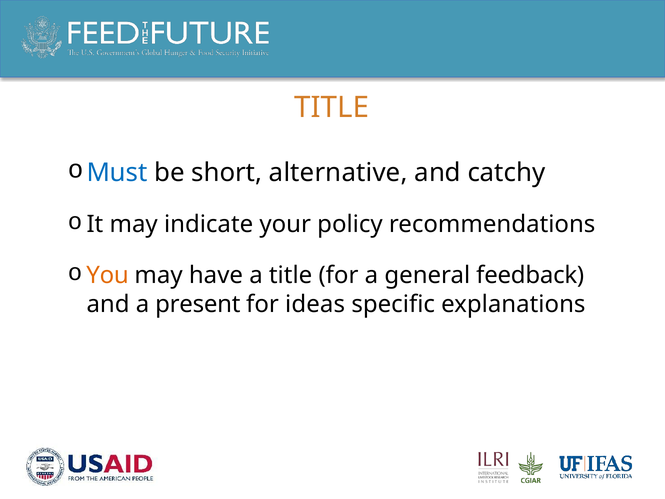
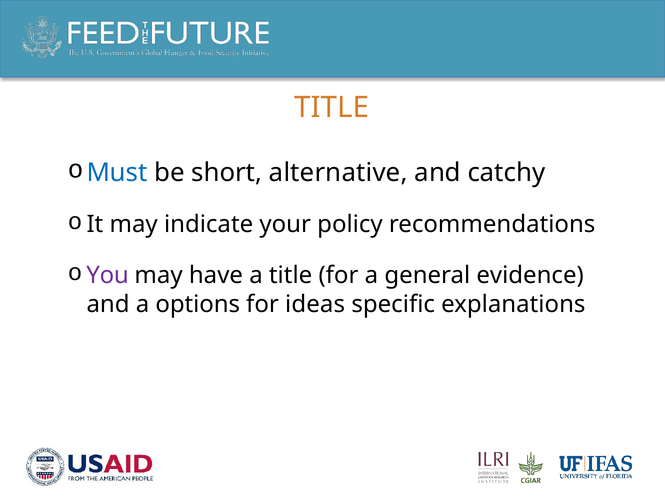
You colour: orange -> purple
feedback: feedback -> evidence
present: present -> options
